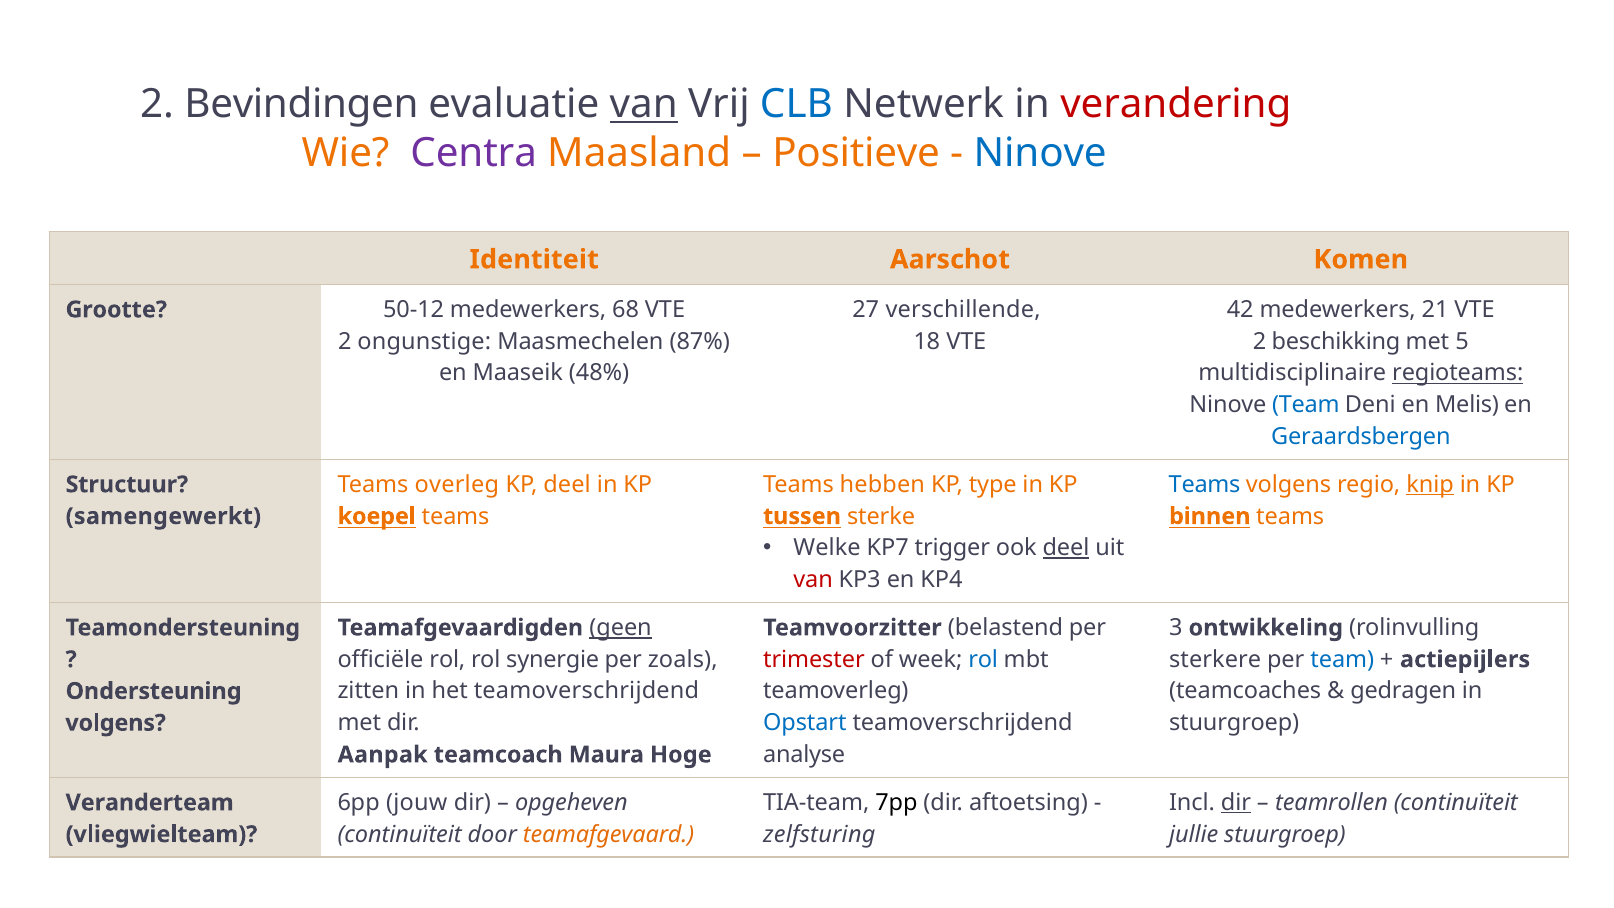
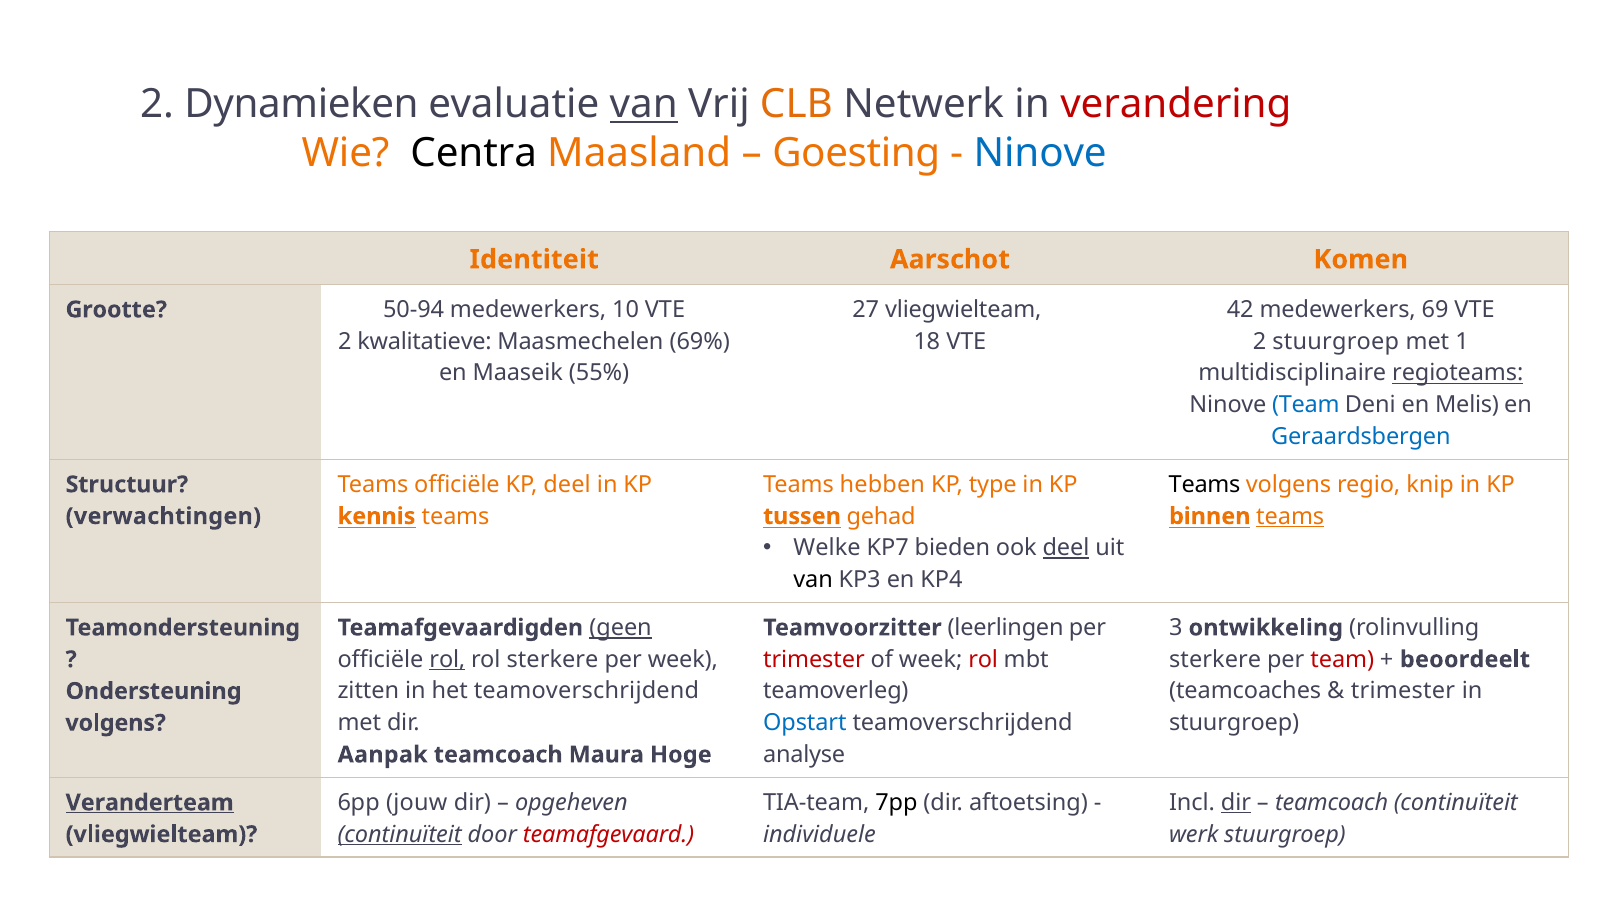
Bevindingen: Bevindingen -> Dynamieken
CLB colour: blue -> orange
Centra colour: purple -> black
Positieve: Positieve -> Goesting
27 verschillende: verschillende -> vliegwielteam
21: 21 -> 69
50-12: 50-12 -> 50-94
68: 68 -> 10
ongunstige: ongunstige -> kwalitatieve
87%: 87% -> 69%
2 beschikking: beschikking -> stuurgroep
5: 5 -> 1
48%: 48% -> 55%
Teams overleg: overleg -> officiële
Teams at (1205, 485) colour: blue -> black
knip underline: present -> none
samengewerkt: samengewerkt -> verwachtingen
koepel: koepel -> kennis
sterke: sterke -> gehad
teams at (1290, 517) underline: none -> present
trigger: trigger -> bieden
van at (813, 580) colour: red -> black
belastend: belastend -> leerlingen
rol at (447, 660) underline: none -> present
rol synergie: synergie -> sterkere
per zoals: zoals -> week
rol at (983, 660) colour: blue -> red
team at (1342, 660) colour: blue -> red
actiepijlers: actiepijlers -> beoordeelt
gedragen at (1403, 692): gedragen -> trimester
teamrollen at (1331, 803): teamrollen -> teamcoach
Veranderteam underline: none -> present
continuïteit at (400, 835) underline: none -> present
teamafgevaard colour: orange -> red
zelfsturing: zelfsturing -> individuele
jullie: jullie -> werk
